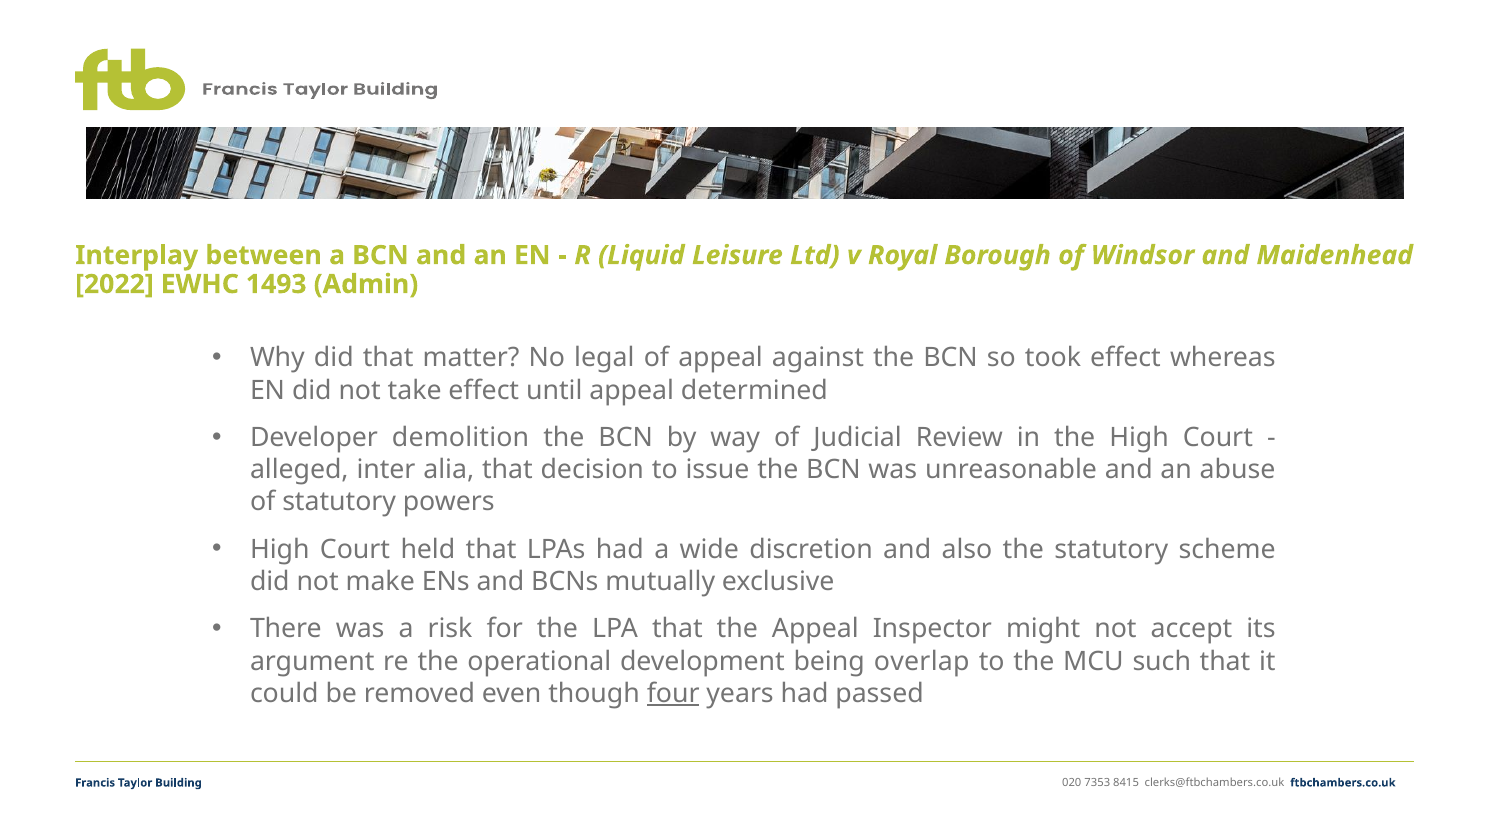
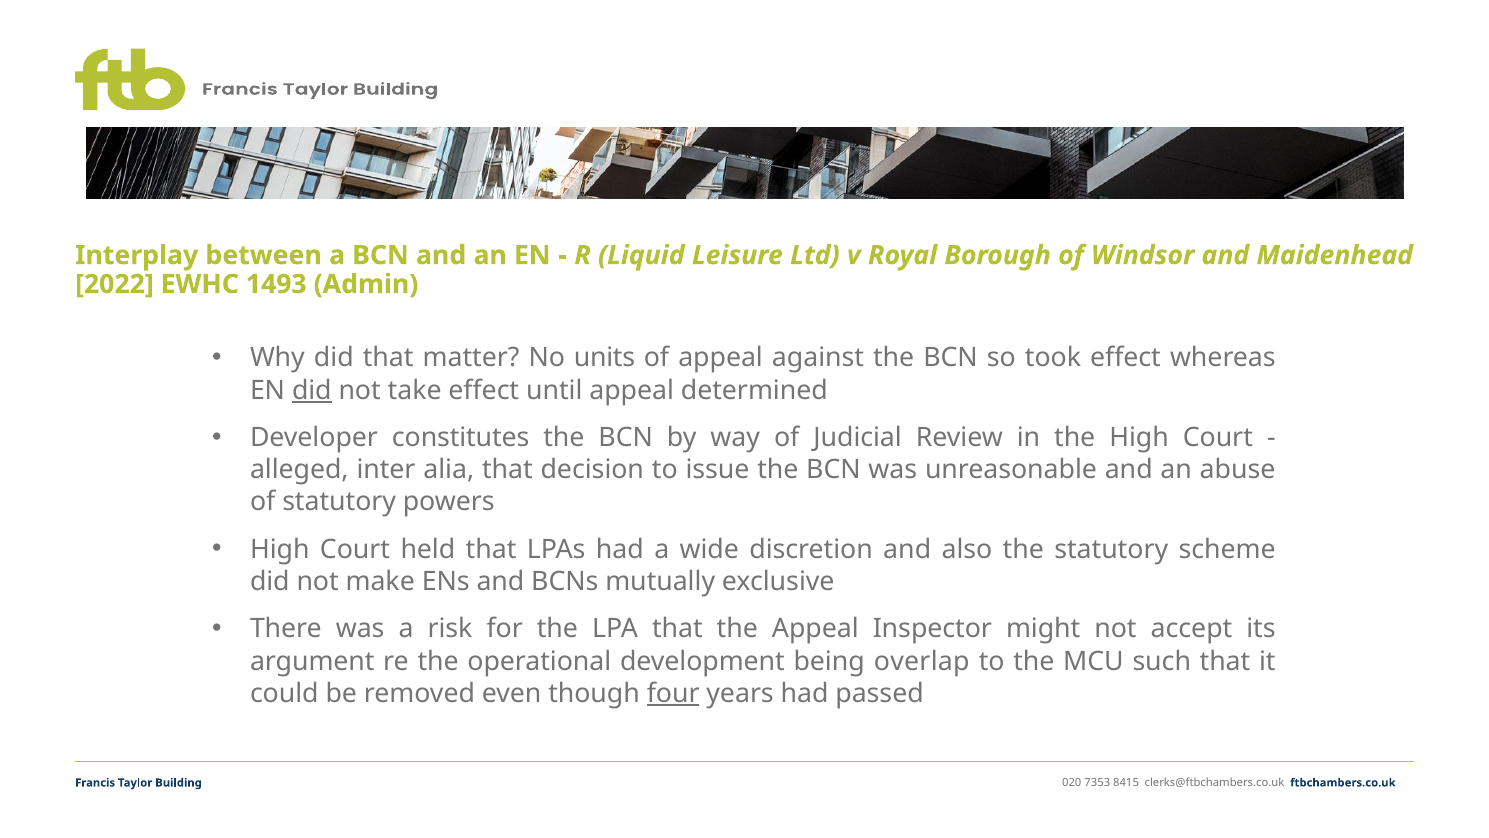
legal: legal -> units
did at (312, 390) underline: none -> present
demolition: demolition -> constitutes
